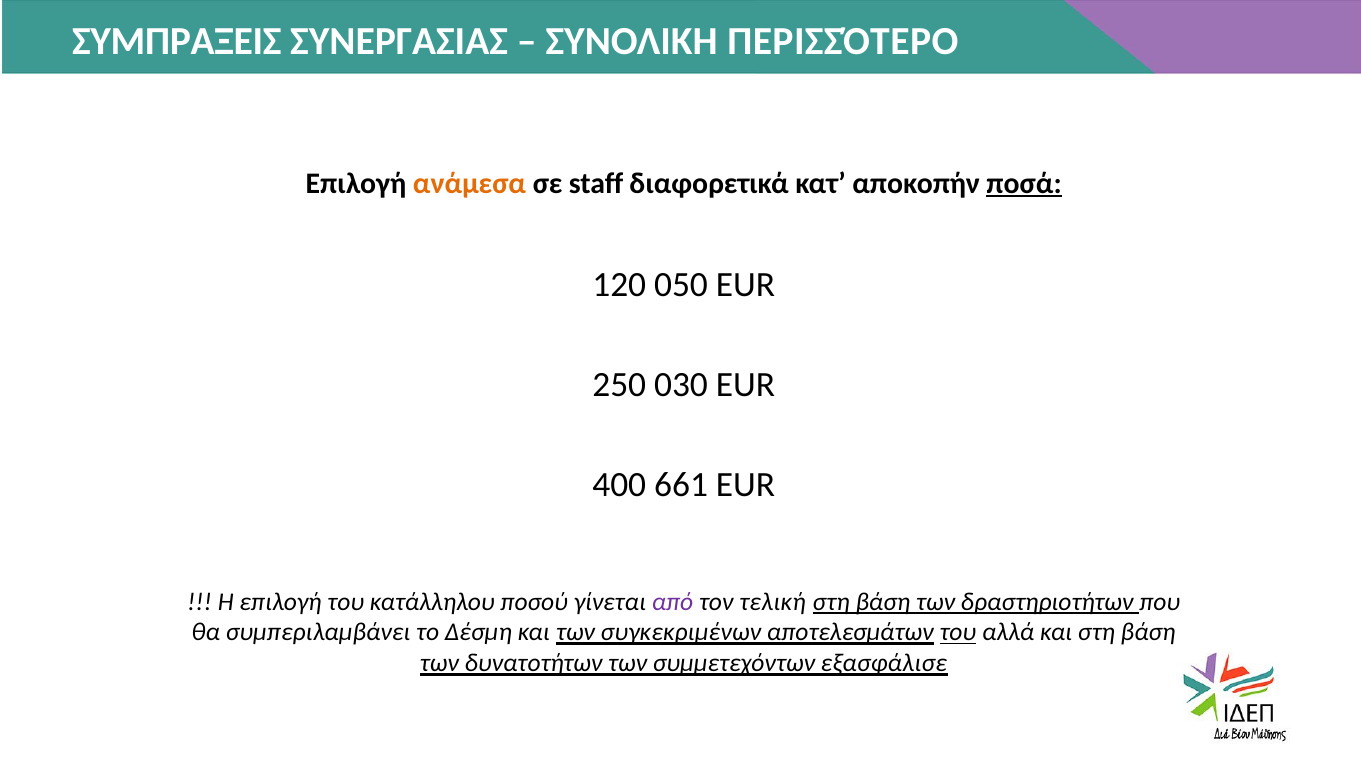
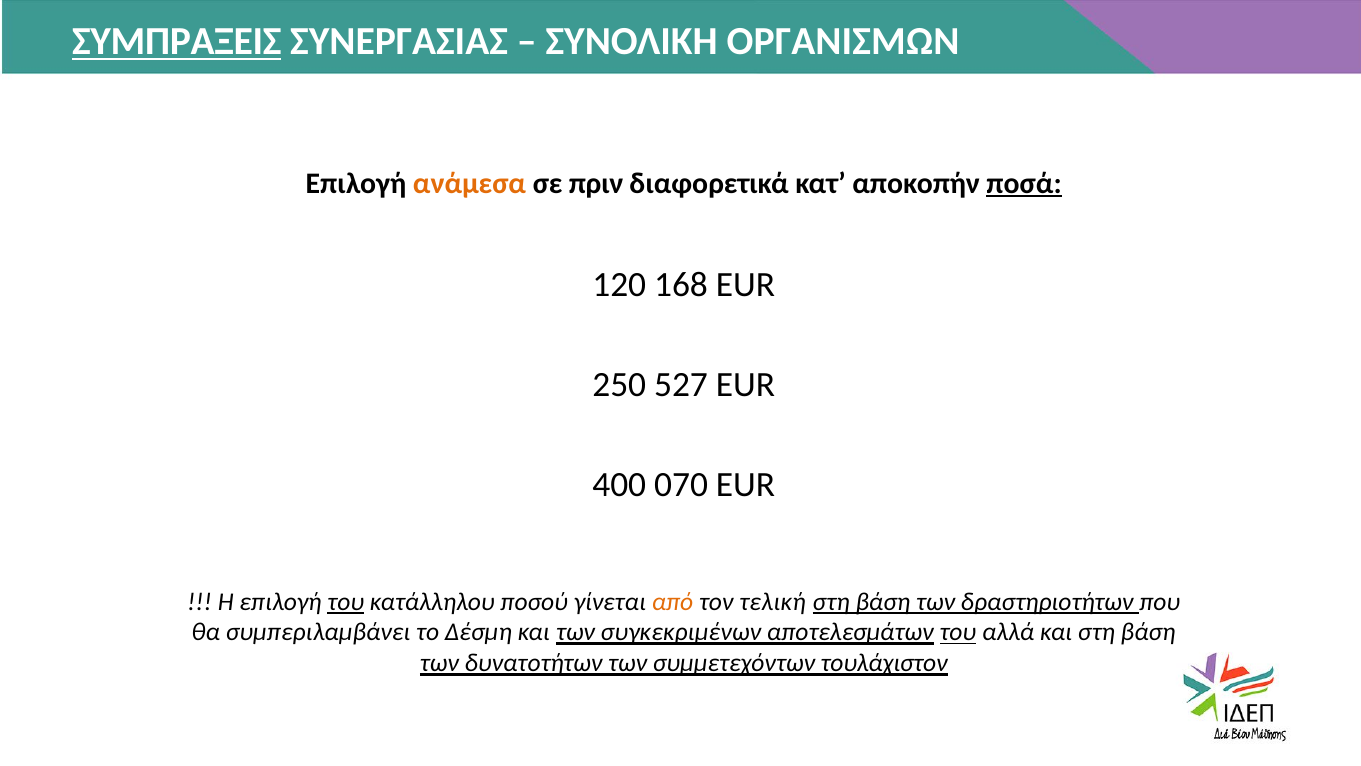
ΣΥΜΠΡΑΞΕΙΣ underline: none -> present
ΠΕΡΙΣΣΌΤΕΡΟ: ΠΕΡΙΣΣΌΤΕΡΟ -> ΟΡΓΑΝΙΣΜΩΝ
staff: staff -> πριν
050: 050 -> 168
030: 030 -> 527
661: 661 -> 070
του at (346, 602) underline: none -> present
από colour: purple -> orange
εξασφάλισε: εξασφάλισε -> τουλάχιστον
